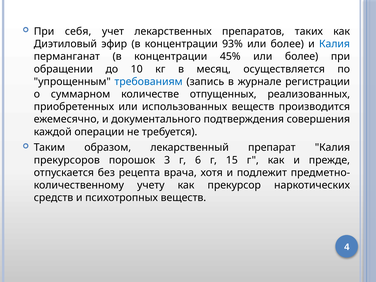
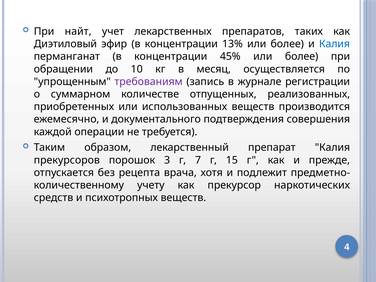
себя: себя -> найт
93%: 93% -> 13%
требованиям colour: blue -> purple
6: 6 -> 7
